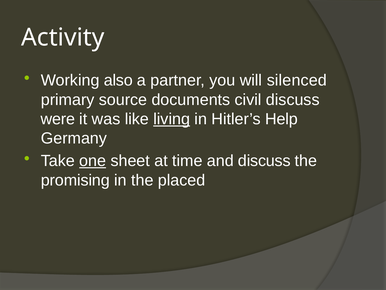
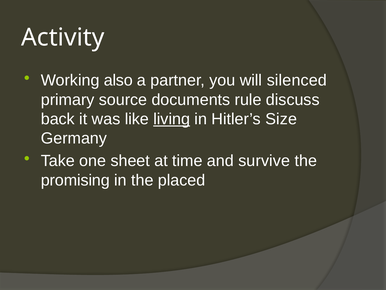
civil: civil -> rule
were: were -> back
Help: Help -> Size
one underline: present -> none
and discuss: discuss -> survive
